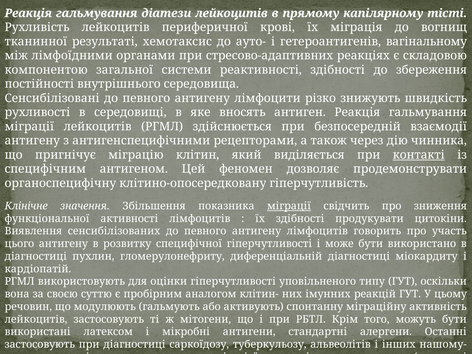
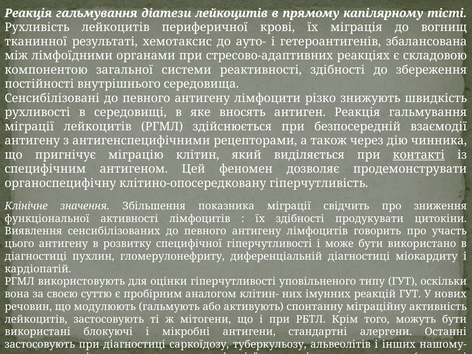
вагінальному: вагінальному -> збалансована
міграції at (289, 206) underline: present -> none
цьому: цьому -> нових
латексом: латексом -> блокуючі
